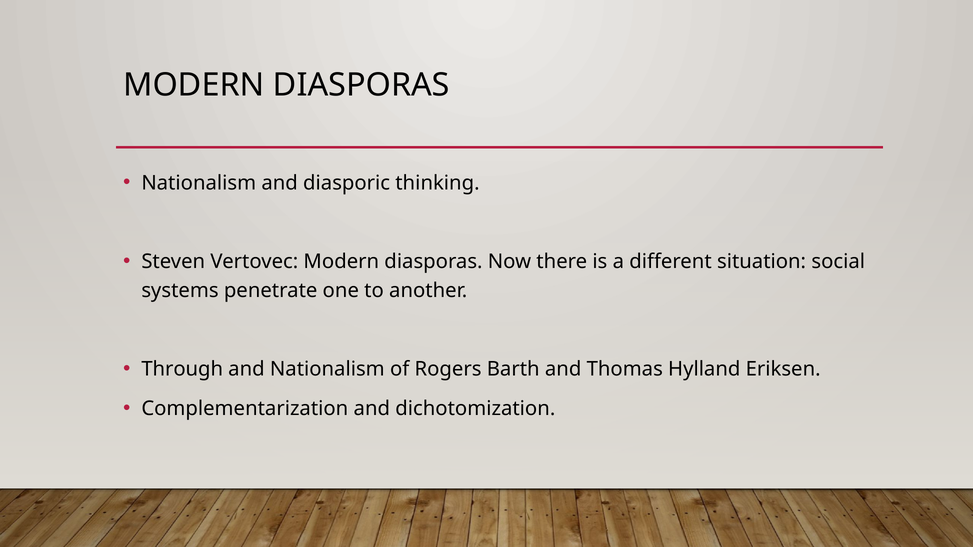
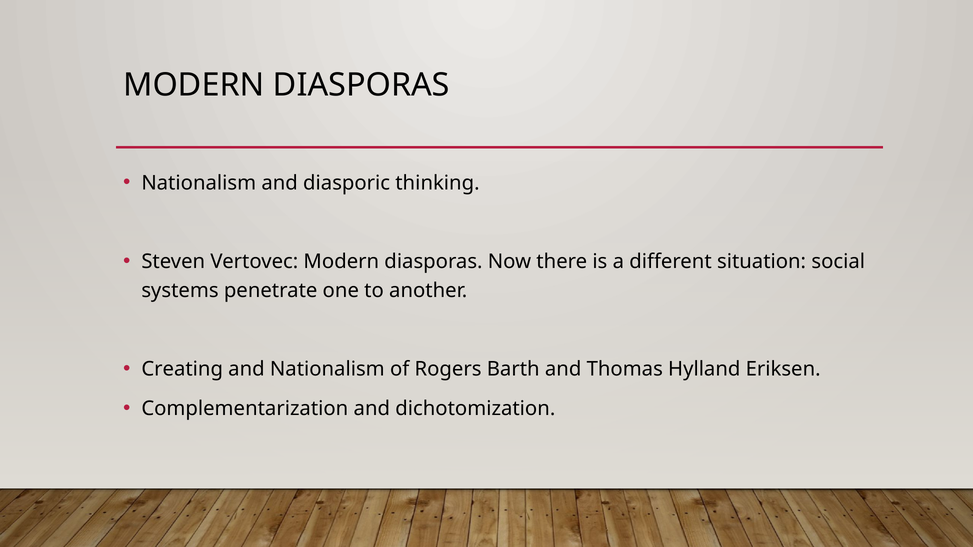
Through: Through -> Creating
